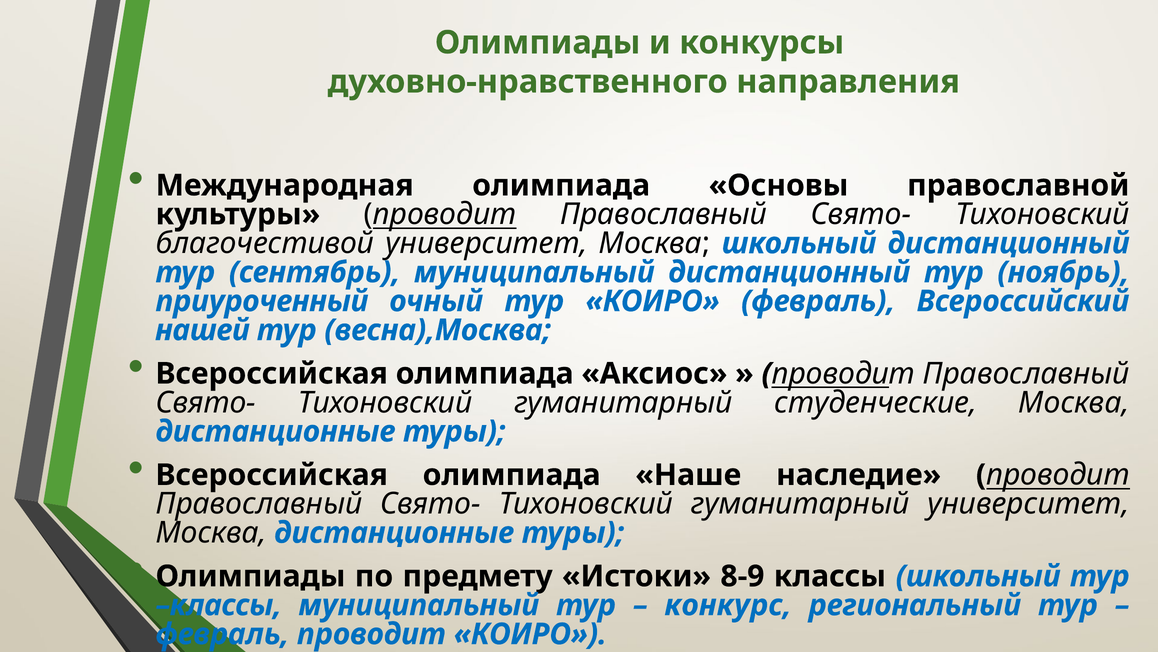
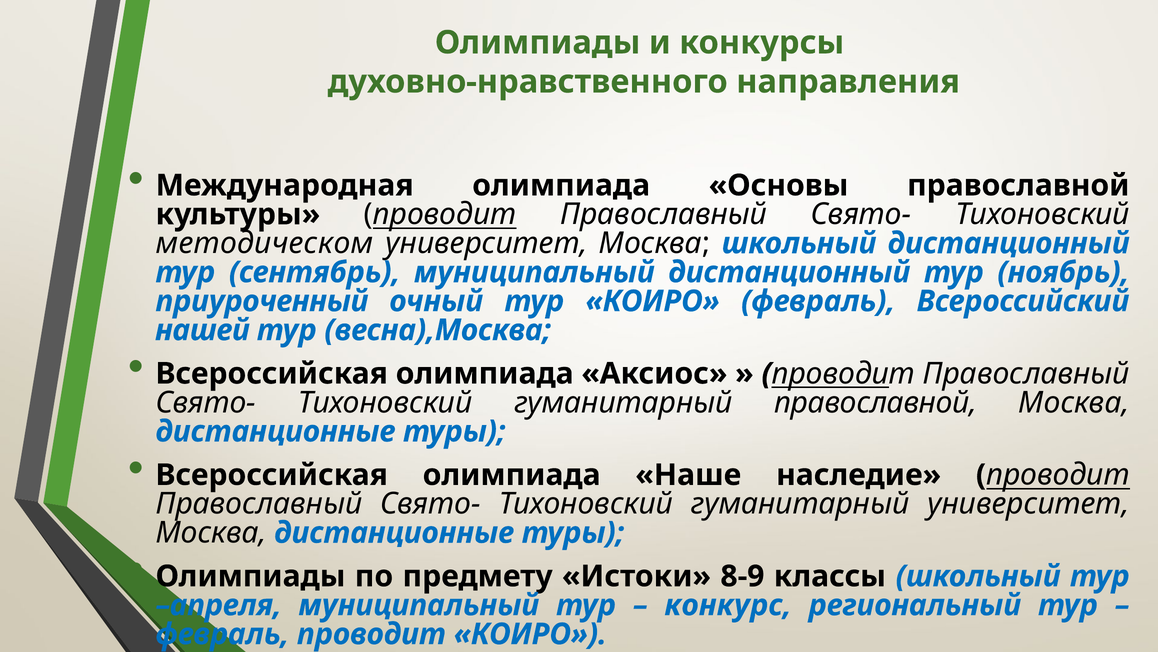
благочестивой: благочестивой -> методическом
гуманитарный студенческие: студенческие -> православной
классы at (219, 605): классы -> апреля
